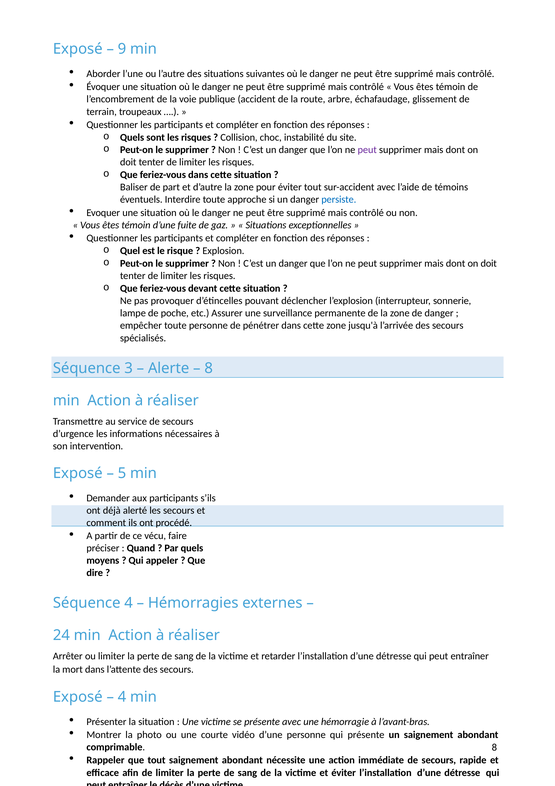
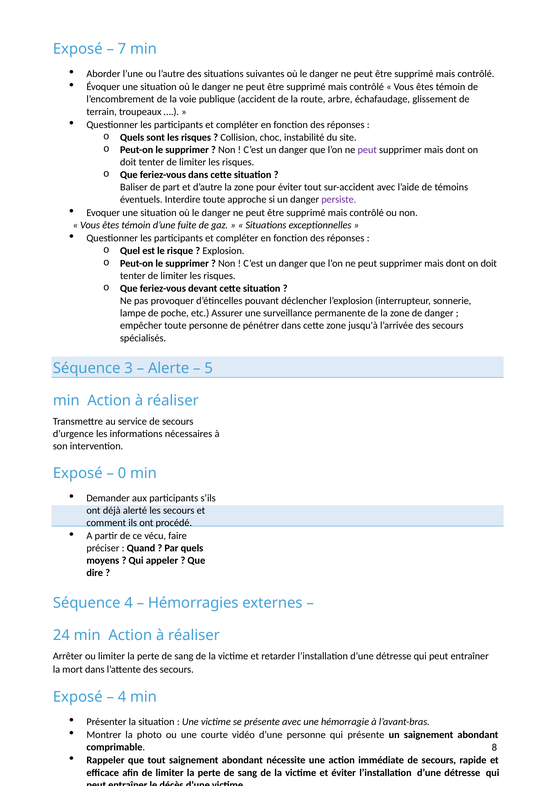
9: 9 -> 7
persiste colour: blue -> purple
8 at (209, 368): 8 -> 5
5: 5 -> 0
